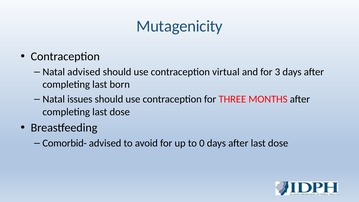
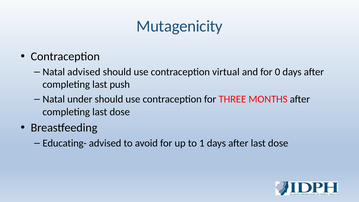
3: 3 -> 0
born: born -> push
issues: issues -> under
Comorbid-: Comorbid- -> Educating-
0: 0 -> 1
